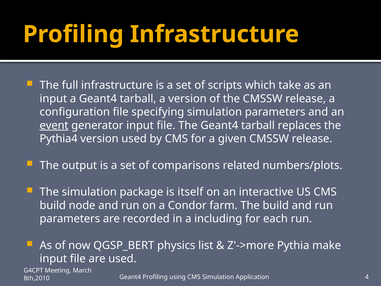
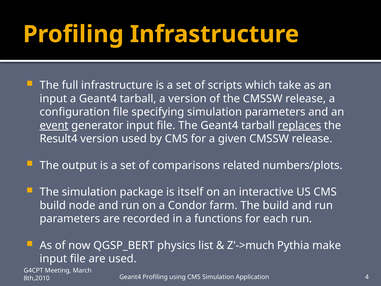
replaces underline: none -> present
Pythia4: Pythia4 -> Result4
including: including -> functions
Z'->more: Z'->more -> Z'->much
